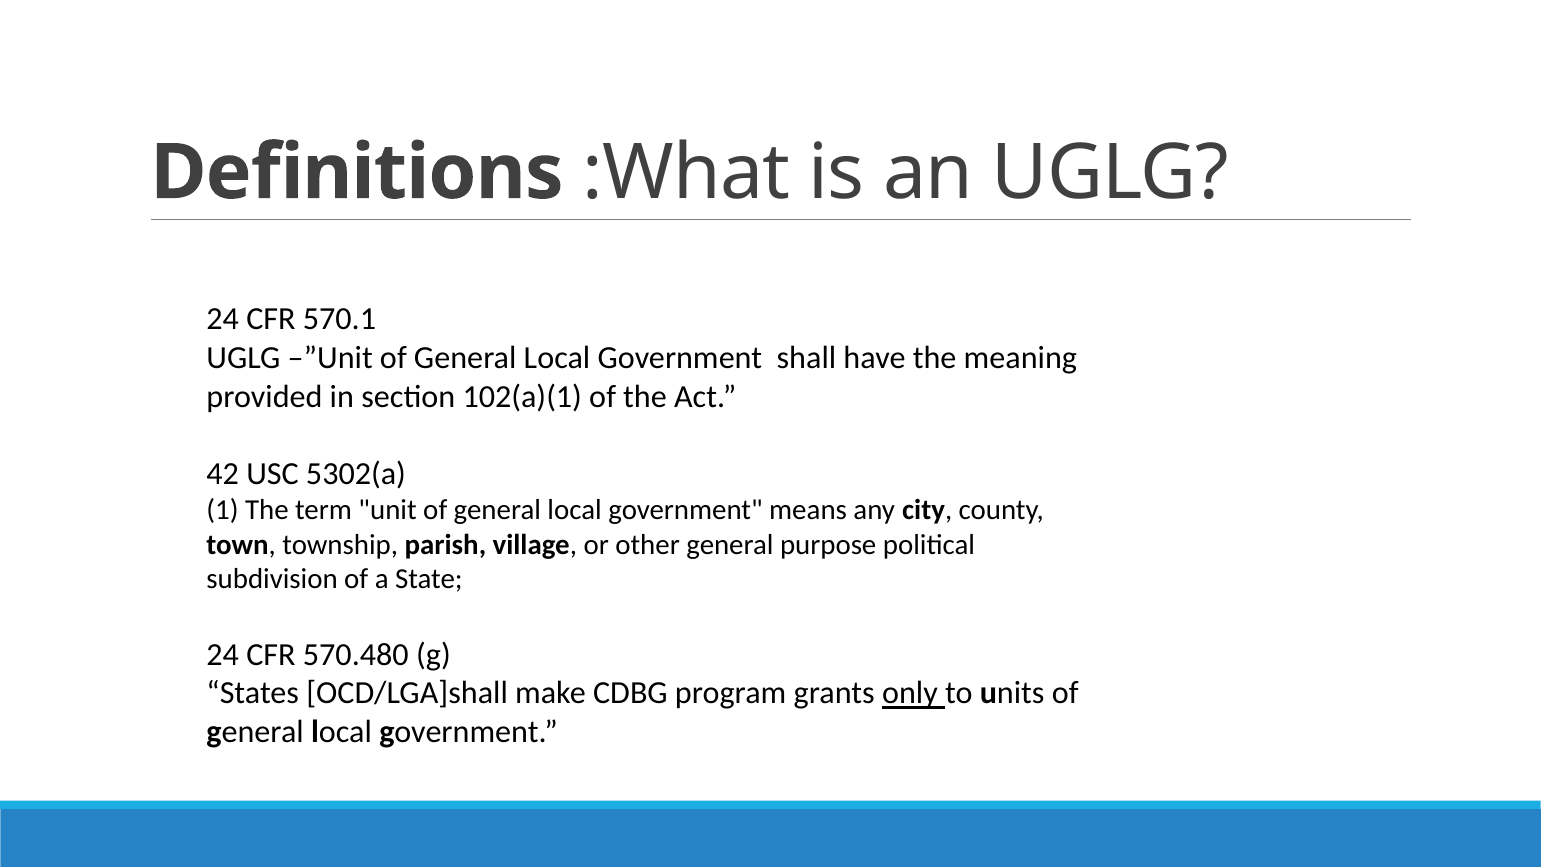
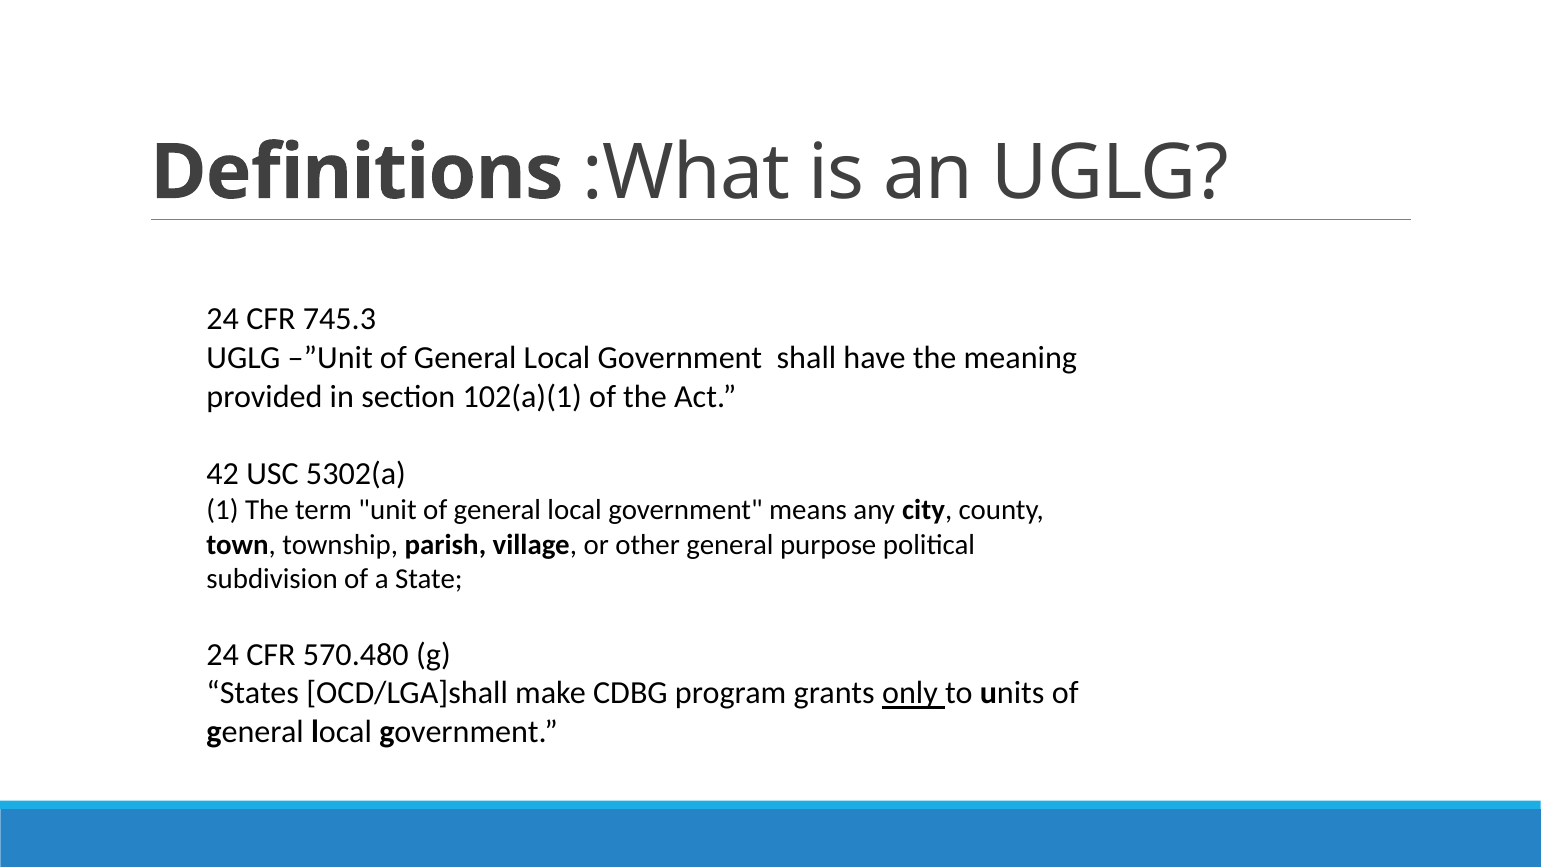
570.1: 570.1 -> 745.3
